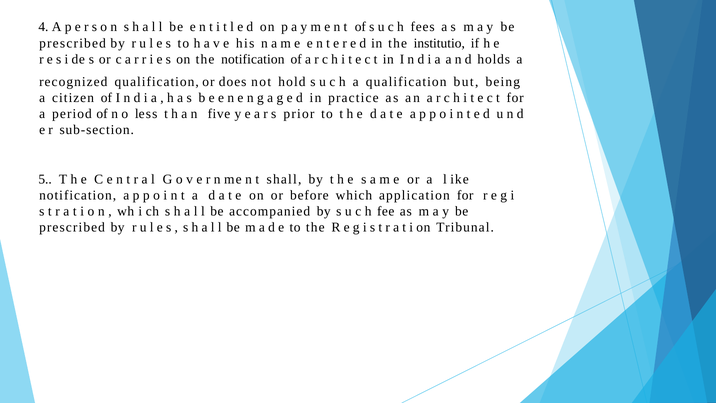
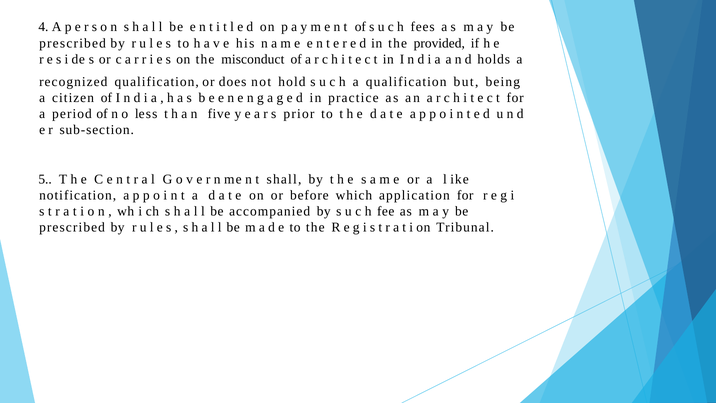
institutio: institutio -> provided
the notification: notification -> misconduct
